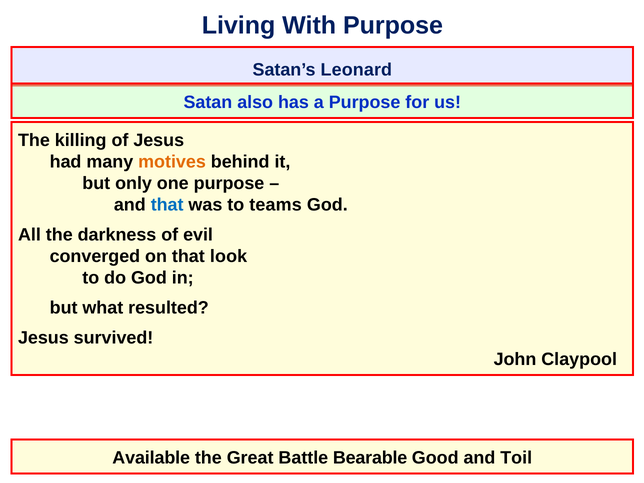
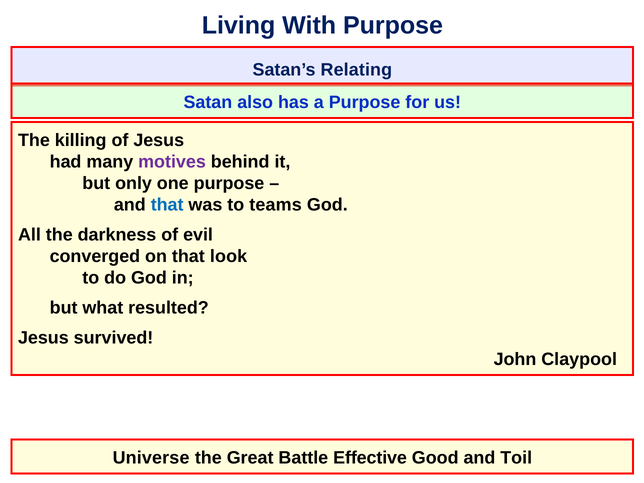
Leonard: Leonard -> Relating
motives colour: orange -> purple
Available: Available -> Universe
Bearable: Bearable -> Effective
